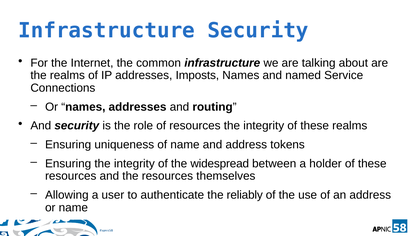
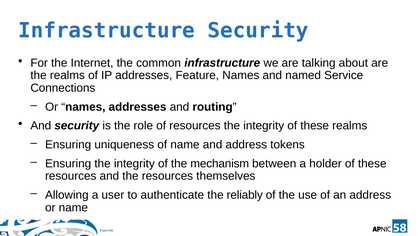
Imposts: Imposts -> Feature
widespread: widespread -> mechanism
